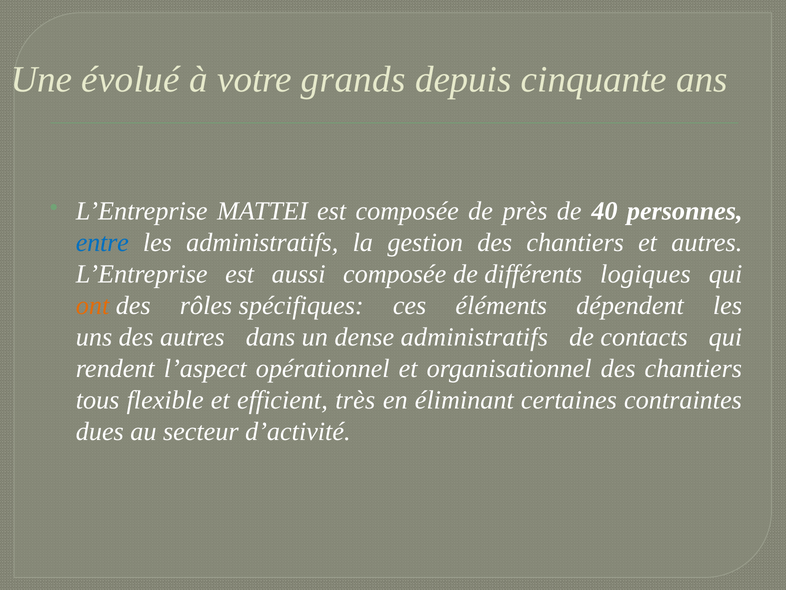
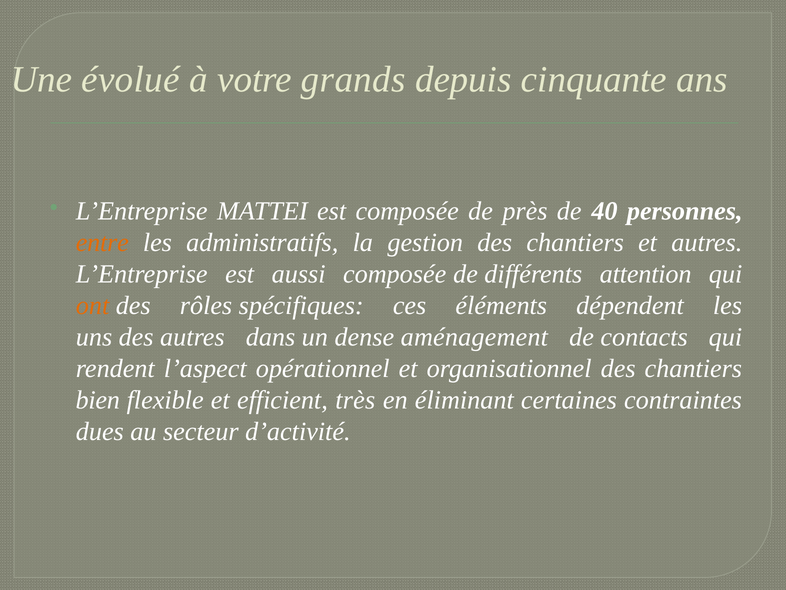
entre colour: blue -> orange
logiques: logiques -> attention
dense administratifs: administratifs -> aménagement
tous: tous -> bien
